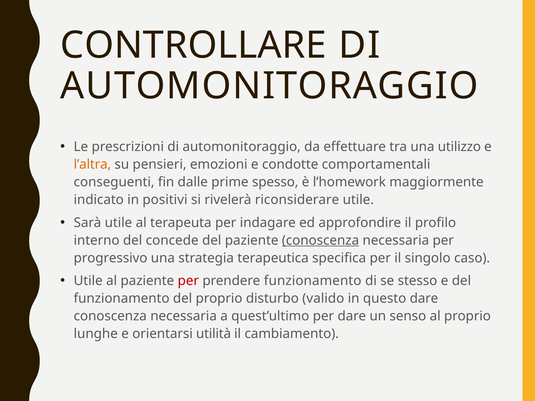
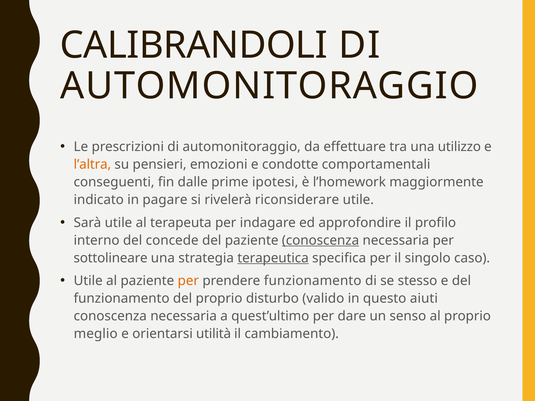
CONTROLLARE: CONTROLLARE -> CALIBRANDOLI
spesso: spesso -> ipotesi
positivi: positivi -> pagare
progressivo: progressivo -> sottolineare
terapeutica underline: none -> present
per at (188, 281) colour: red -> orange
questo dare: dare -> aiuti
lunghe: lunghe -> meglio
